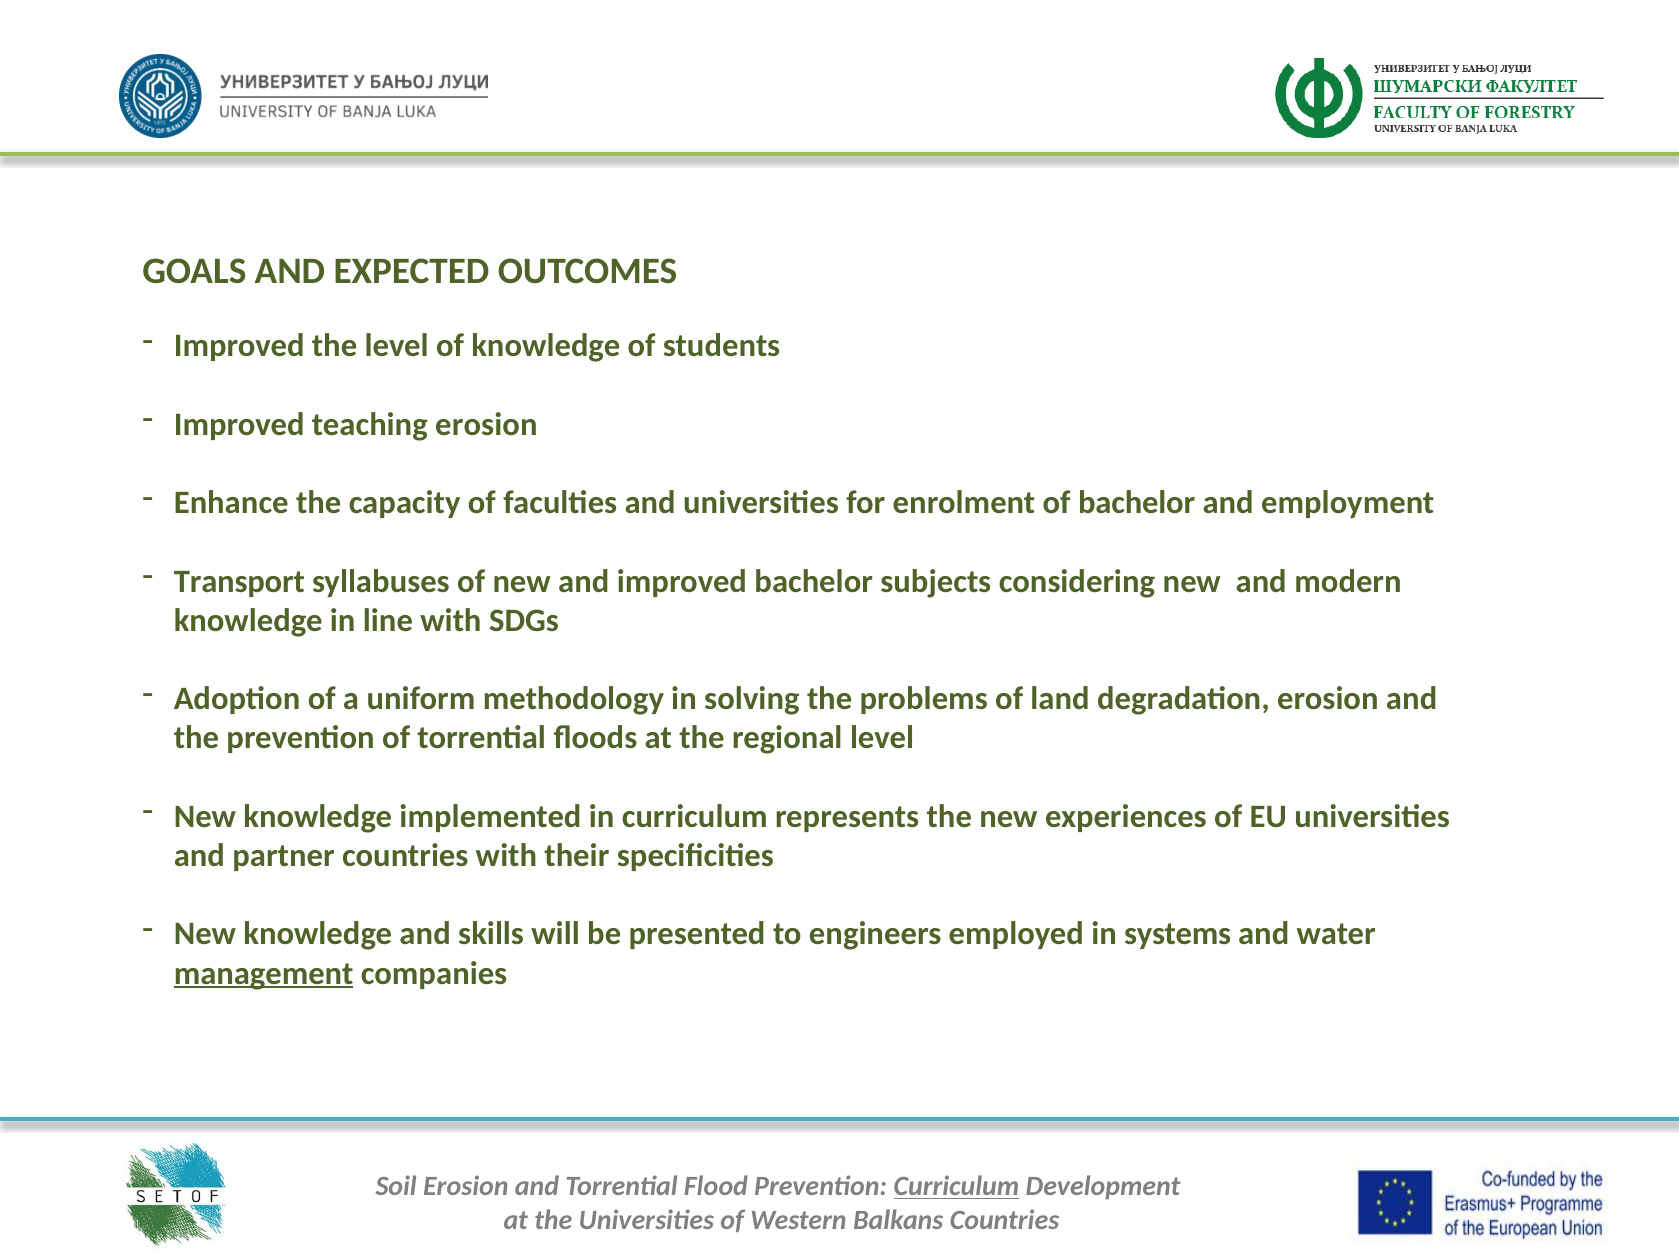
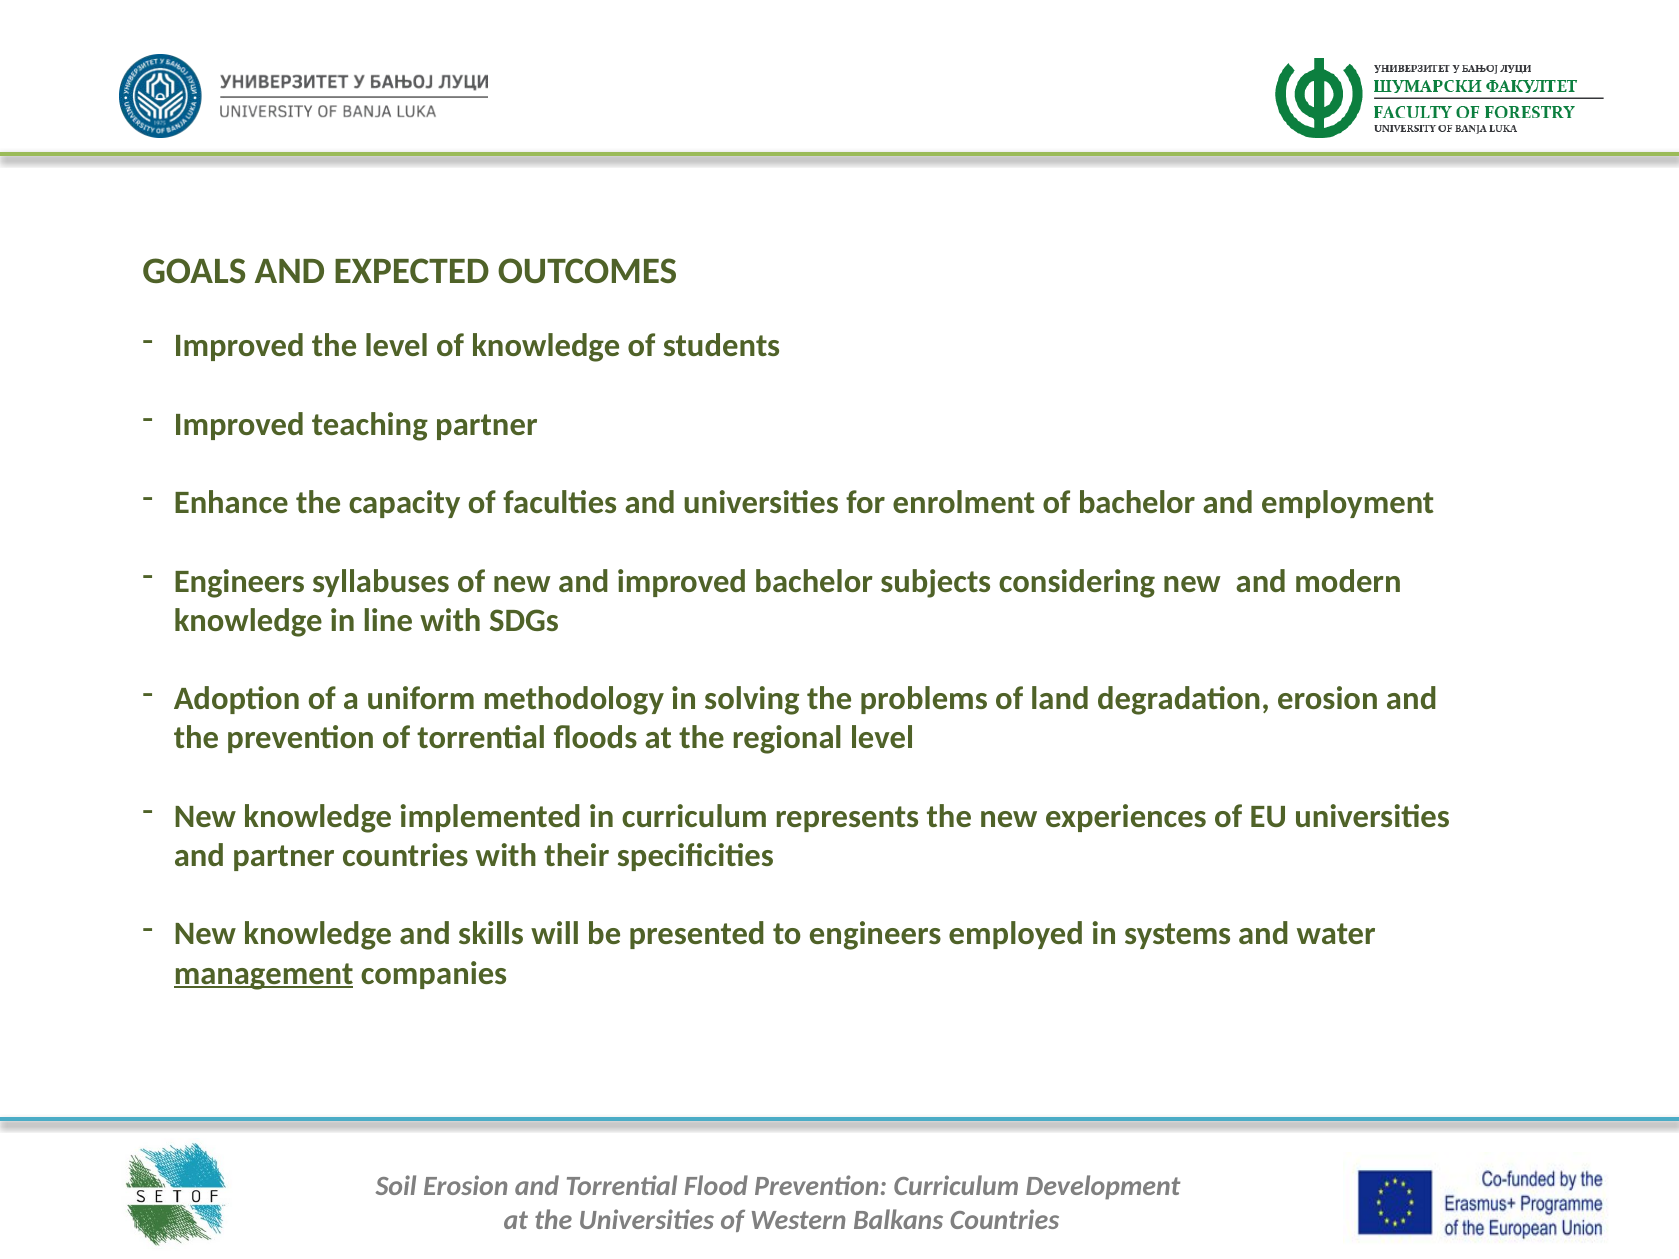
teaching erosion: erosion -> partner
Transport at (239, 581): Transport -> Engineers
Curriculum at (956, 1187) underline: present -> none
